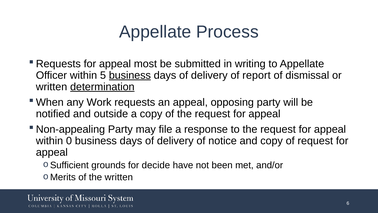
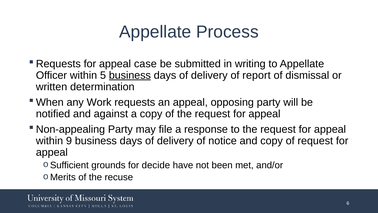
most: most -> case
determination underline: present -> none
outside: outside -> against
0: 0 -> 9
the written: written -> recuse
